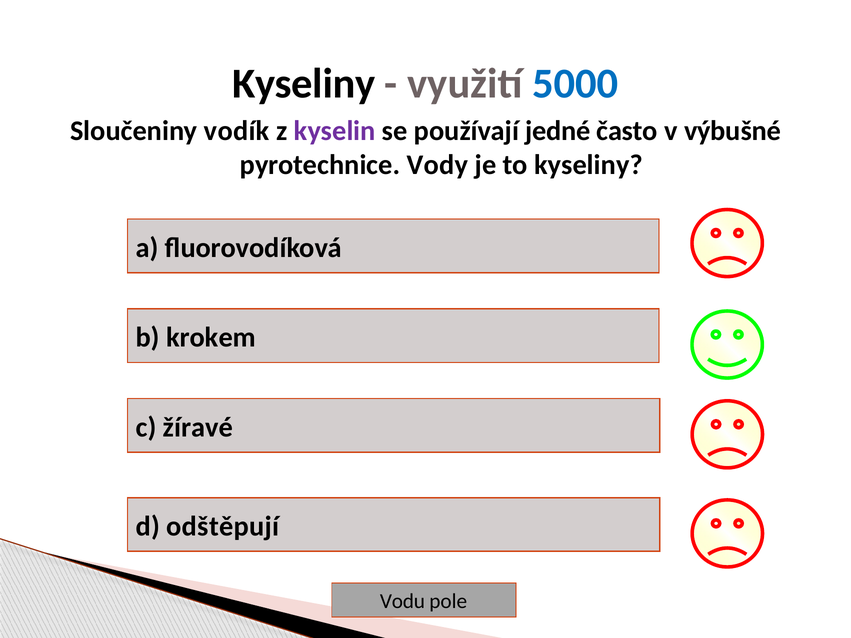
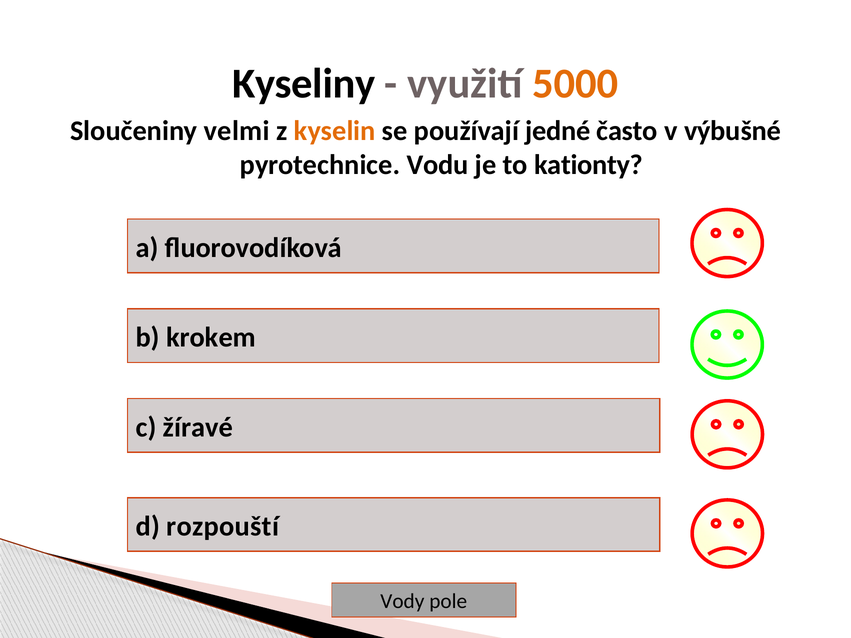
5000 colour: blue -> orange
vodík: vodík -> velmi
kyselin colour: purple -> orange
Vody: Vody -> Vodu
to kyseliny: kyseliny -> kationty
odštěpují: odštěpují -> rozpouští
Vodu: Vodu -> Vody
